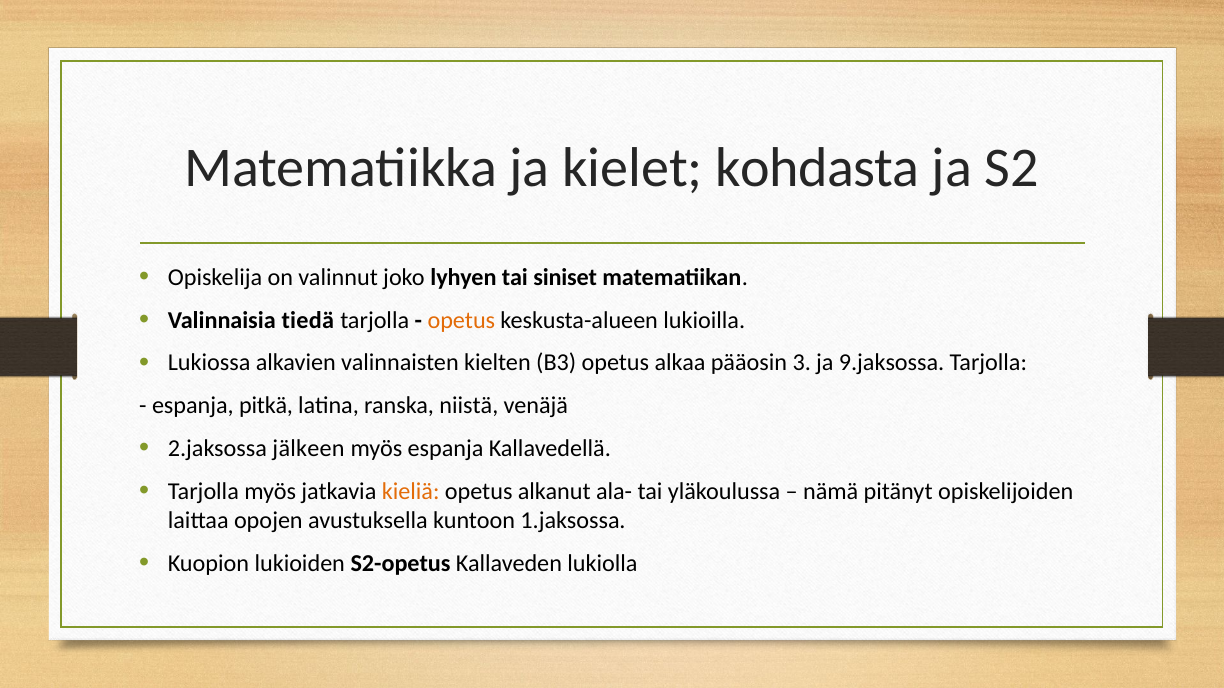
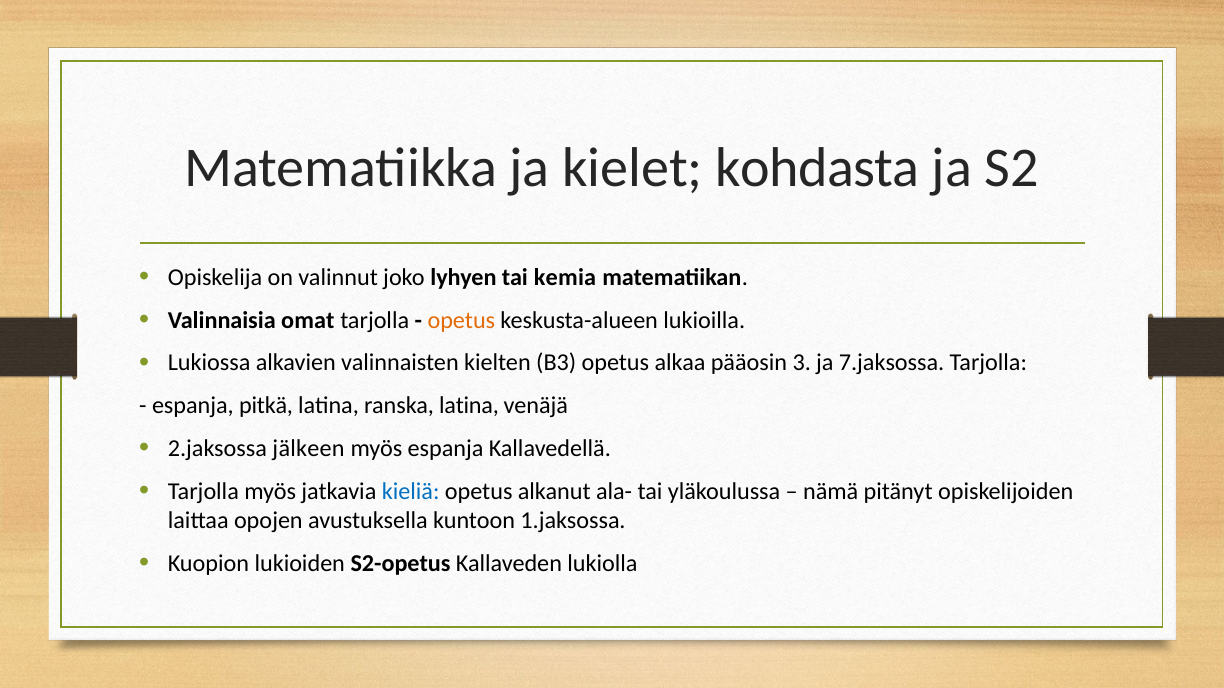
siniset: siniset -> kemia
tiedä: tiedä -> omat
9.jaksossa: 9.jaksossa -> 7.jaksossa
ranska niistä: niistä -> latina
kieliä colour: orange -> blue
